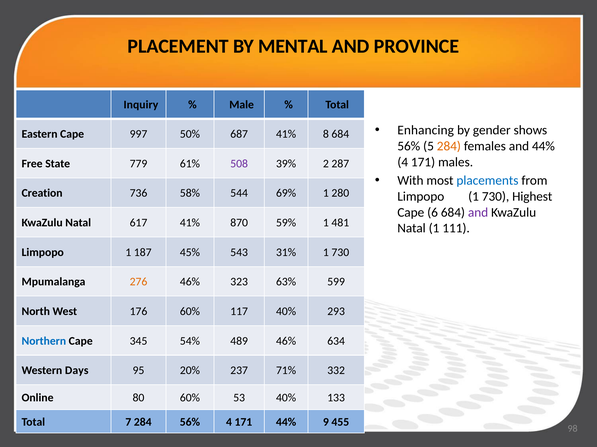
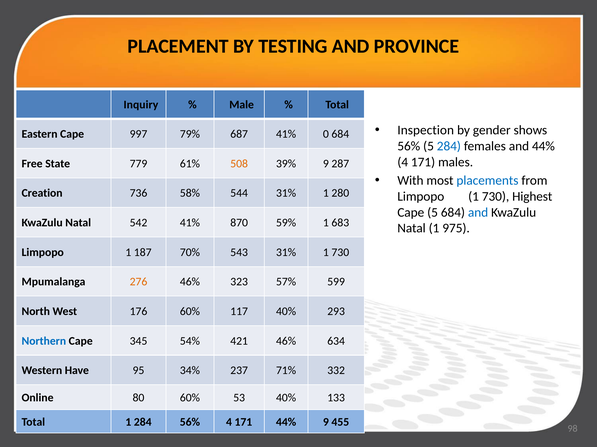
MENTAL: MENTAL -> TESTING
Enhancing: Enhancing -> Inspection
50%: 50% -> 79%
8: 8 -> 0
284 at (449, 146) colour: orange -> blue
508 colour: purple -> orange
39% 2: 2 -> 9
544 69%: 69% -> 31%
Cape 6: 6 -> 5
and at (478, 213) colour: purple -> blue
617: 617 -> 542
481: 481 -> 683
111: 111 -> 975
45%: 45% -> 70%
63%: 63% -> 57%
489: 489 -> 421
Days: Days -> Have
20%: 20% -> 34%
Total 7: 7 -> 1
